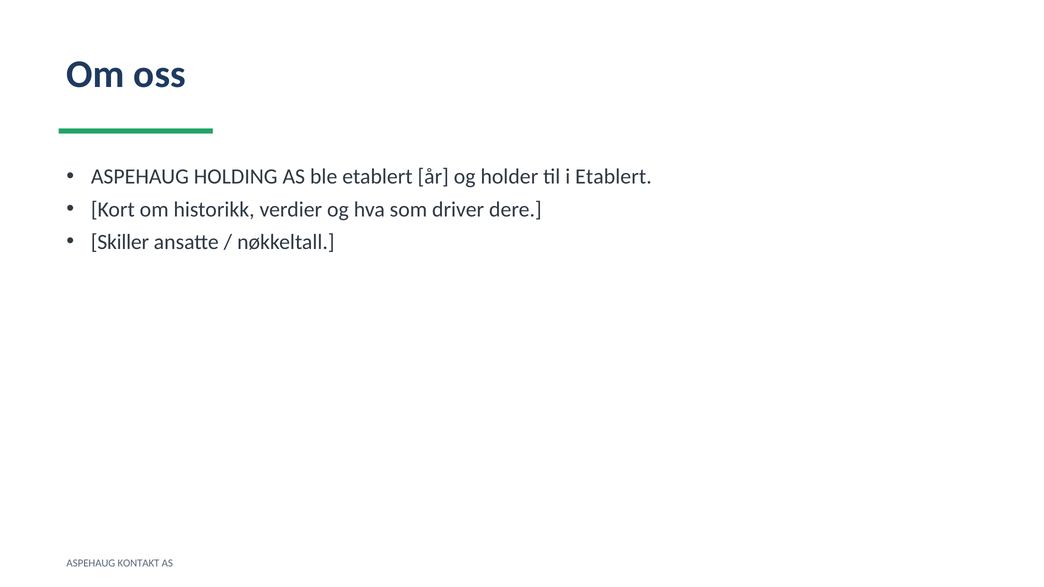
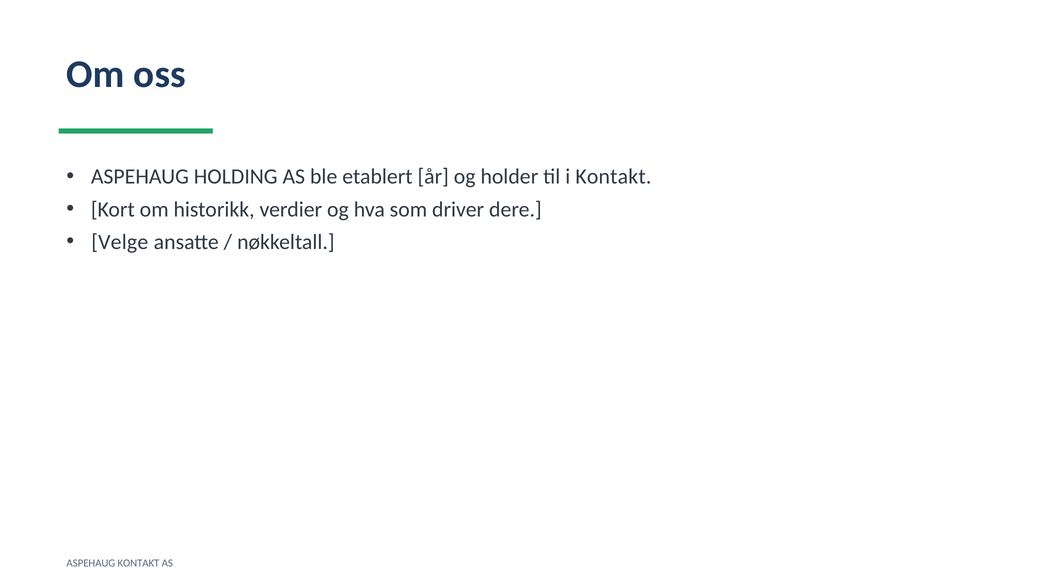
i Etablert: Etablert -> Kontakt
Skiller: Skiller -> Velge
